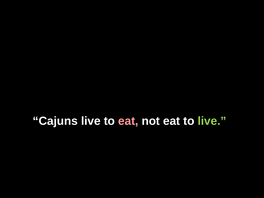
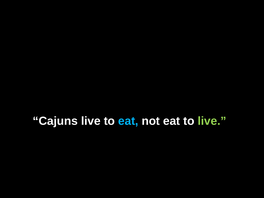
eat at (128, 121) colour: pink -> light blue
